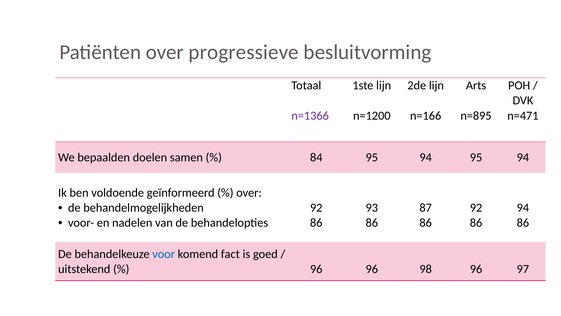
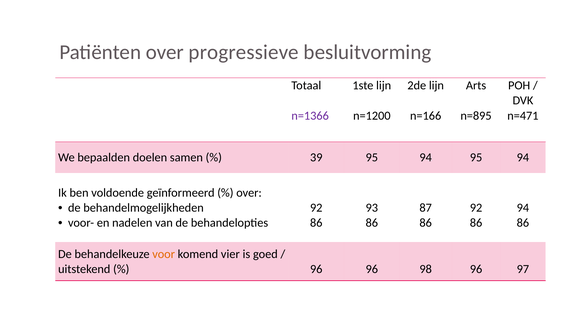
84: 84 -> 39
voor colour: blue -> orange
fact: fact -> vier
